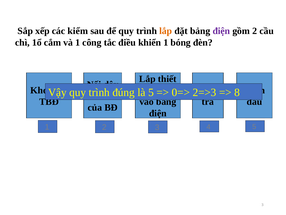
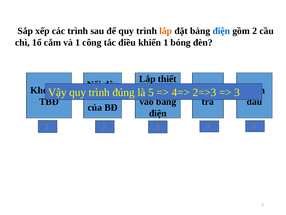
các kiểm: kiểm -> trình
điện at (221, 31) colour: purple -> blue
0=>: 0=> -> 4=>
8 at (237, 92): 8 -> 3
